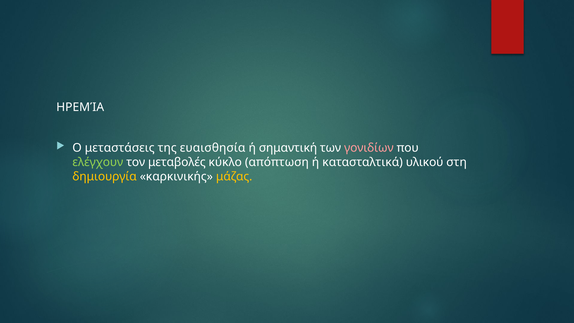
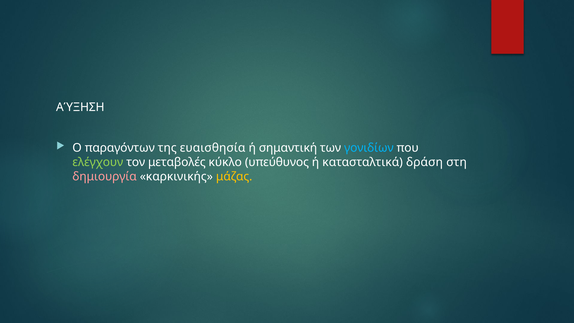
ΗΡΕΜΊΑ: ΗΡΕΜΊΑ -> ΑΎΞΗΣΗ
μεταστάσεις: μεταστάσεις -> παραγόντων
γονιδίων colour: pink -> light blue
απόπτωση: απόπτωση -> υπεύθυνος
υλικού: υλικού -> δράση
δημιουργία colour: yellow -> pink
